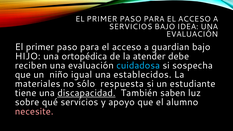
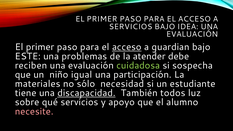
acceso at (127, 47) underline: none -> present
HIJO: HIJO -> ESTE
ortopédica: ortopédica -> problemas
cuidadosa colour: light blue -> light green
establecidos: establecidos -> participación
respuesta: respuesta -> necesidad
saben: saben -> todos
